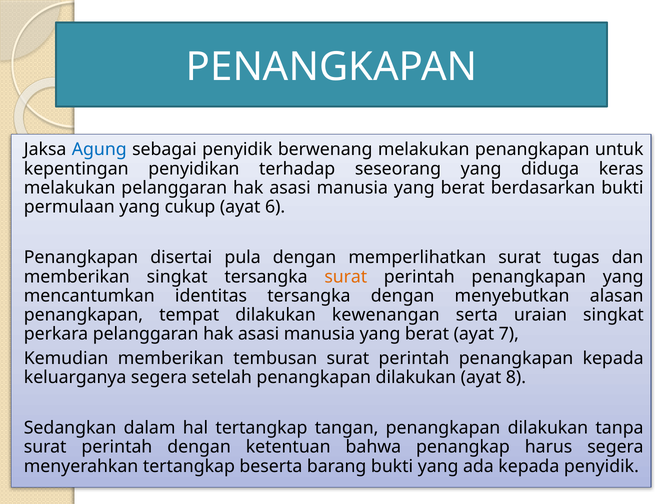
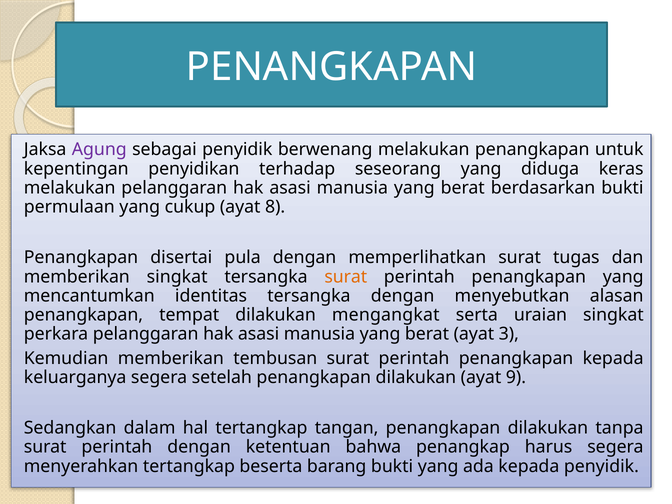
Agung colour: blue -> purple
6: 6 -> 8
kewenangan: kewenangan -> mengangkat
7: 7 -> 3
8: 8 -> 9
